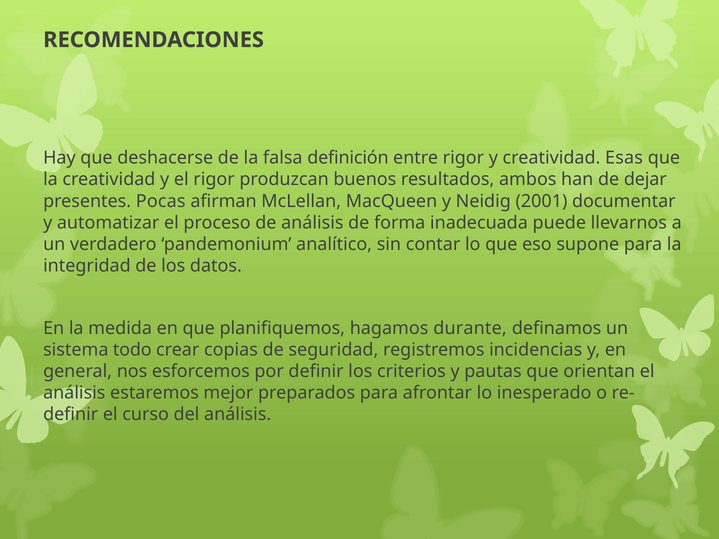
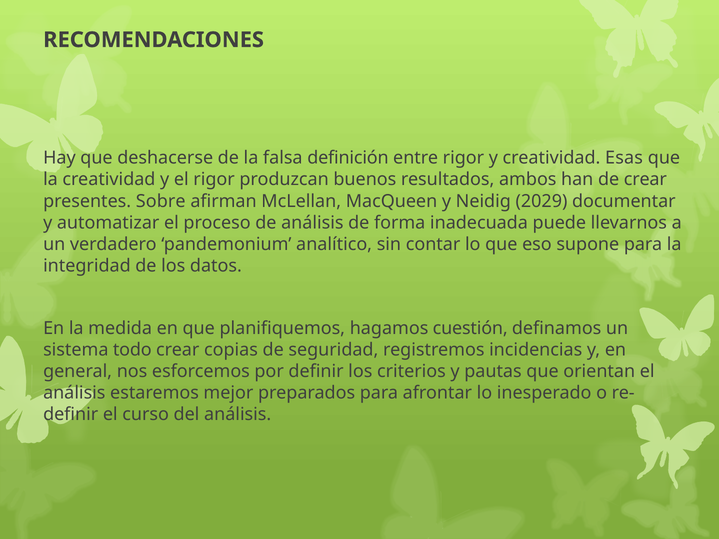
de dejar: dejar -> crear
Pocas: Pocas -> Sobre
2001: 2001 -> 2029
durante: durante -> cuestión
